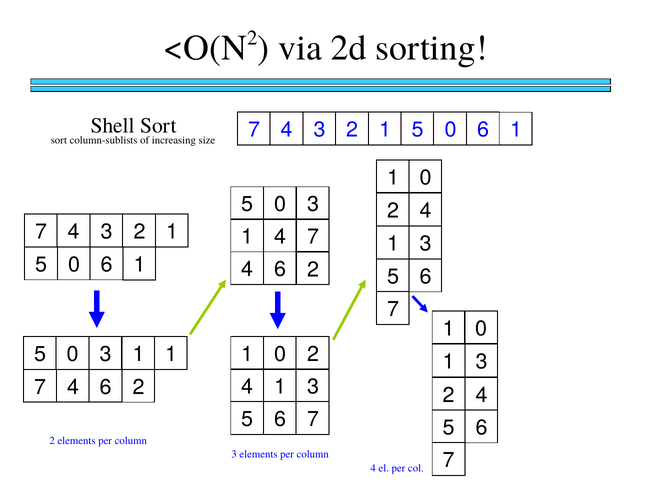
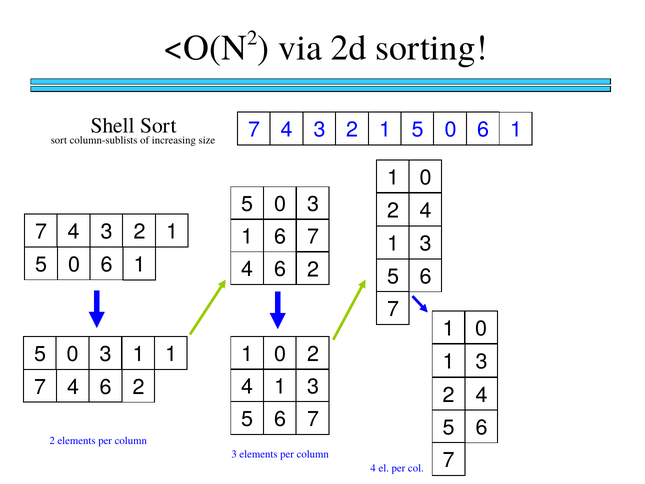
1 4: 4 -> 6
